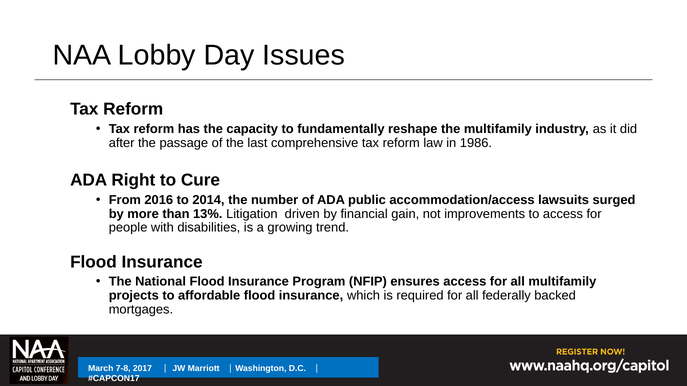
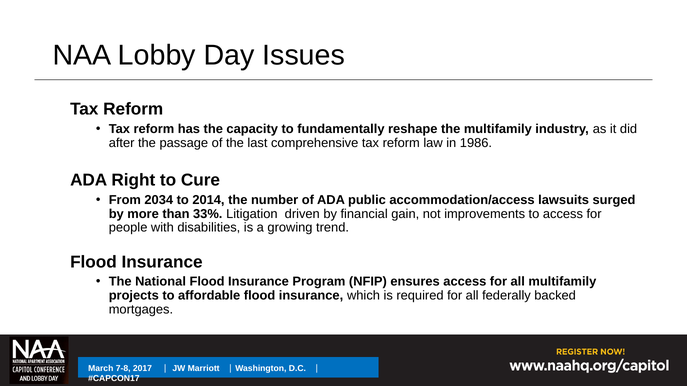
2016: 2016 -> 2034
13%: 13% -> 33%
